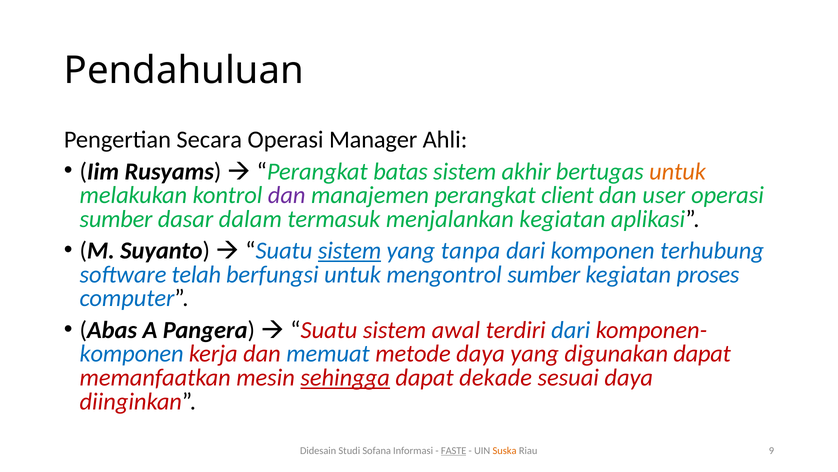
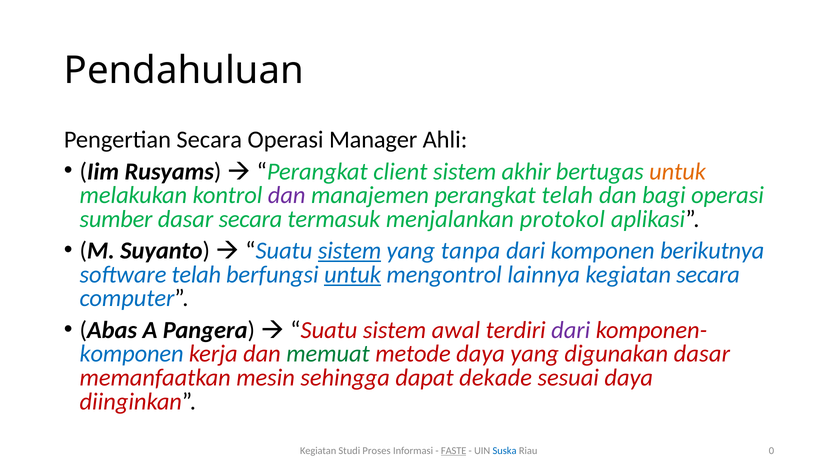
batas: batas -> client
perangkat client: client -> telah
user: user -> bagi
dasar dalam: dalam -> secara
menjalankan kegiatan: kegiatan -> protokol
terhubung: terhubung -> berikutnya
untuk at (353, 274) underline: none -> present
mengontrol sumber: sumber -> lainnya
kegiatan proses: proses -> secara
dari at (571, 330) colour: blue -> purple
memuat colour: blue -> green
digunakan dapat: dapat -> dasar
sehingga underline: present -> none
Didesain at (318, 450): Didesain -> Kegiatan
Sofana: Sofana -> Proses
Suska colour: orange -> blue
9: 9 -> 0
